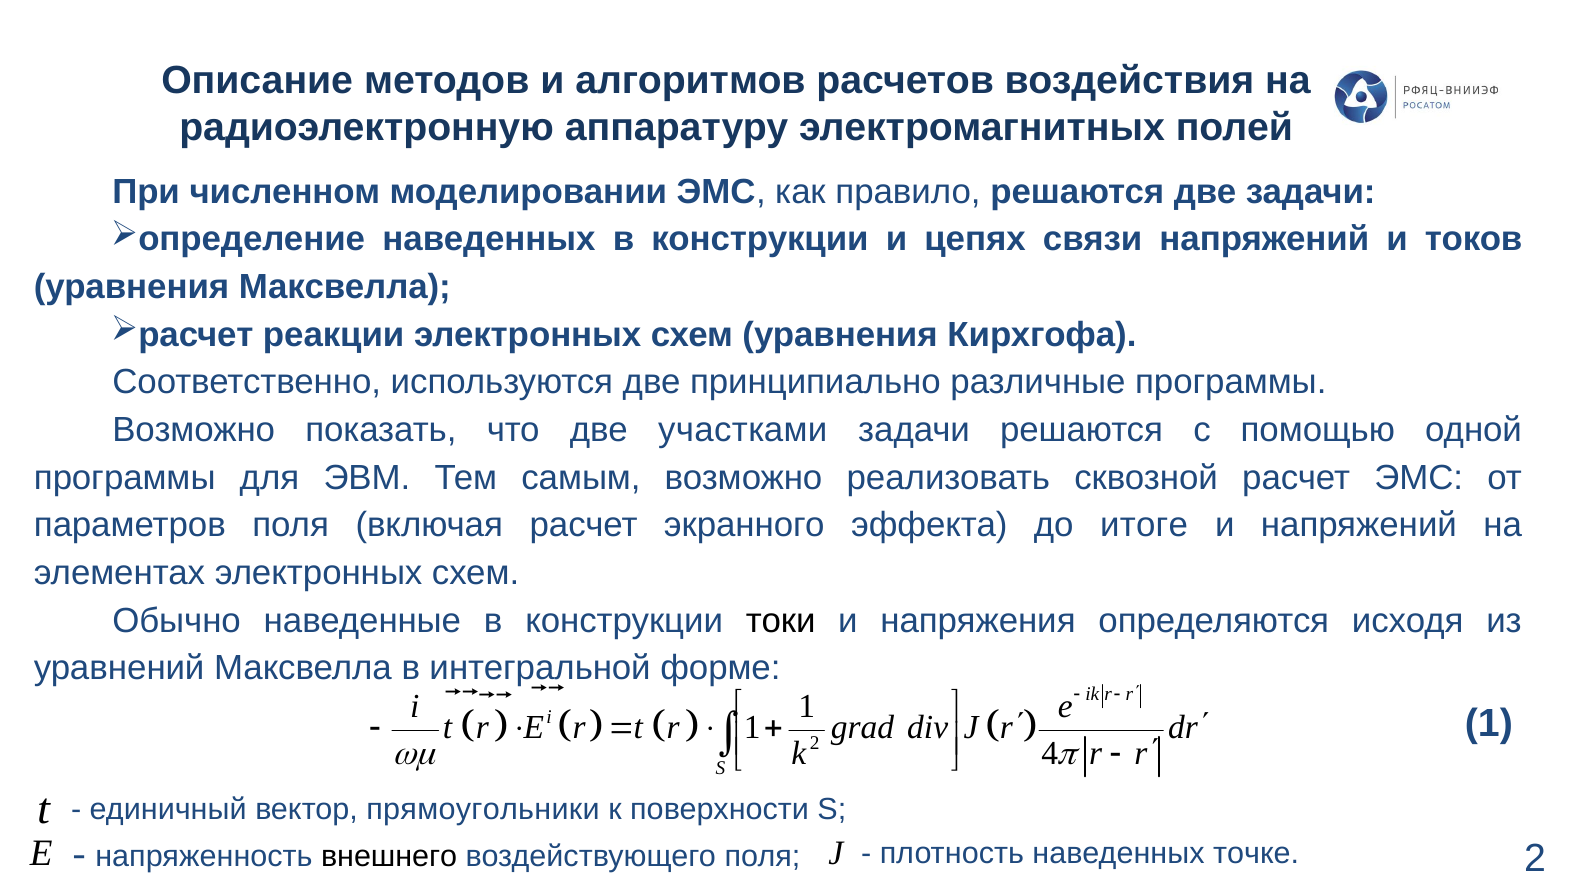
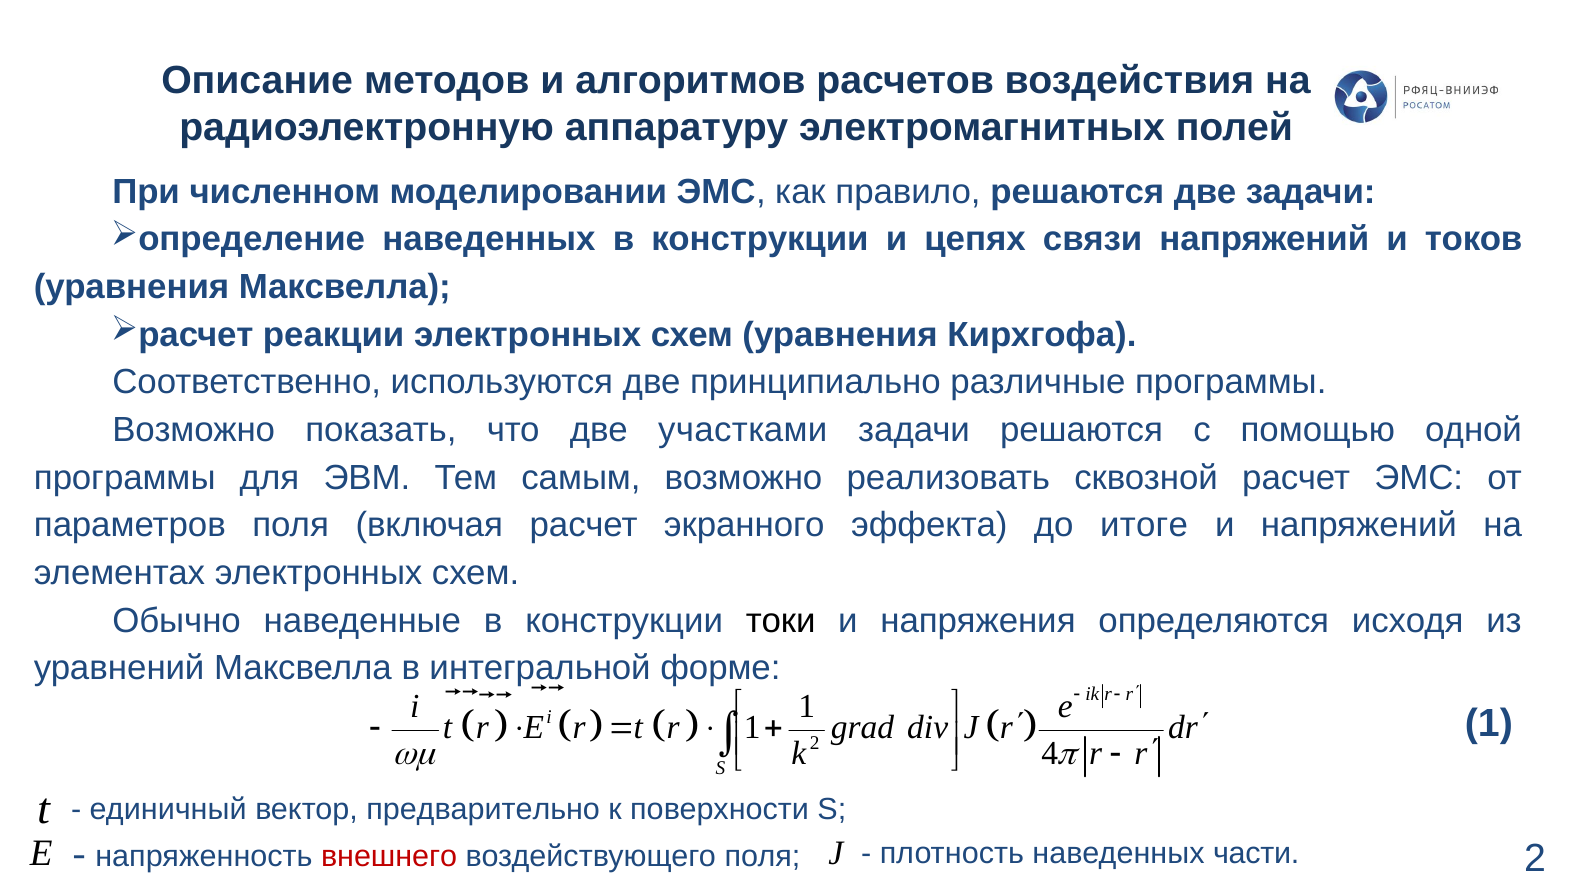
прямоугольники: прямоугольники -> предварительно
внешнего colour: black -> red
точке: точке -> части
